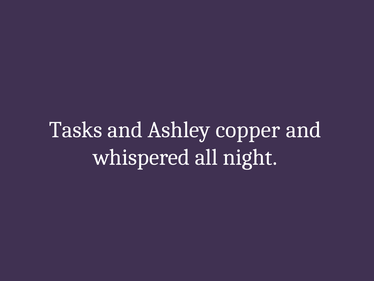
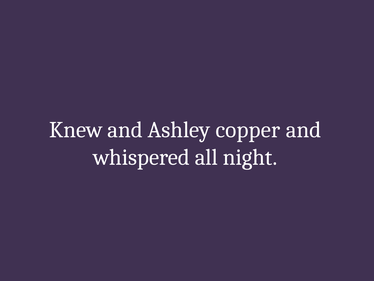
Tasks: Tasks -> Knew
